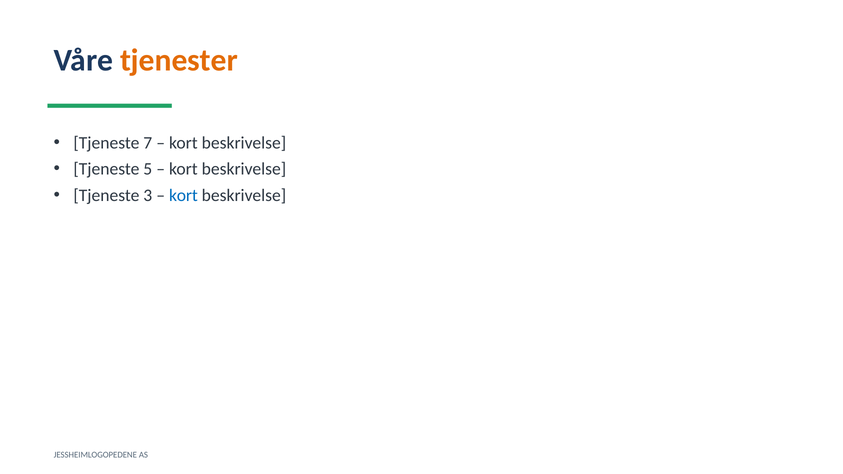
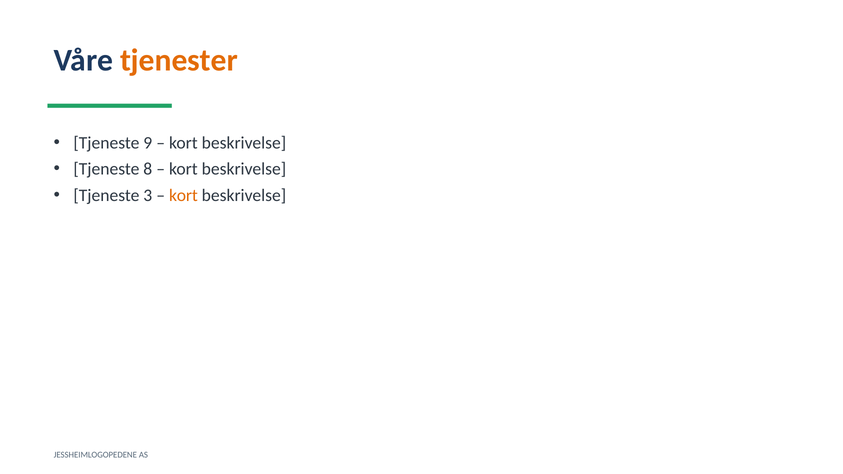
7: 7 -> 9
5: 5 -> 8
kort at (183, 195) colour: blue -> orange
